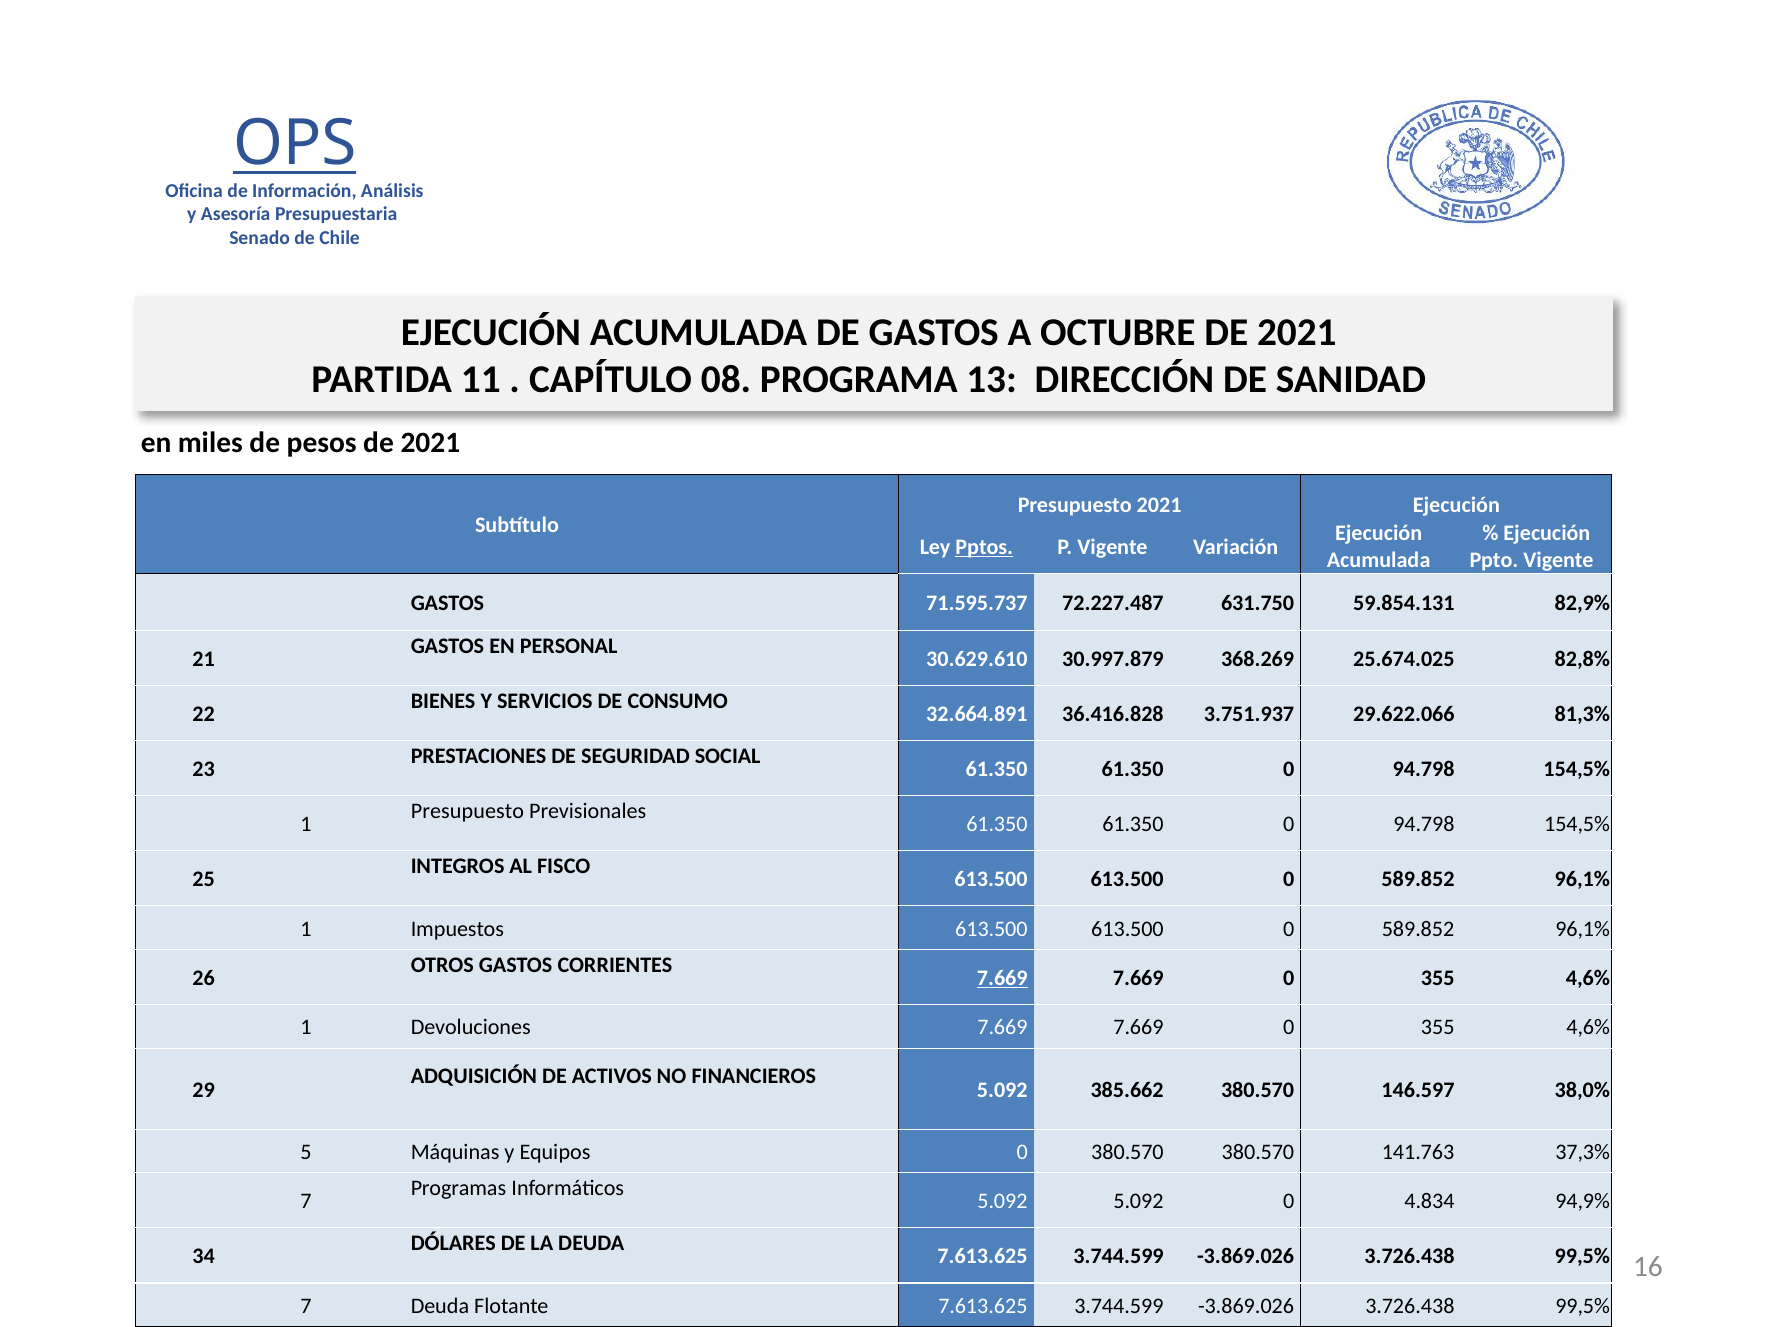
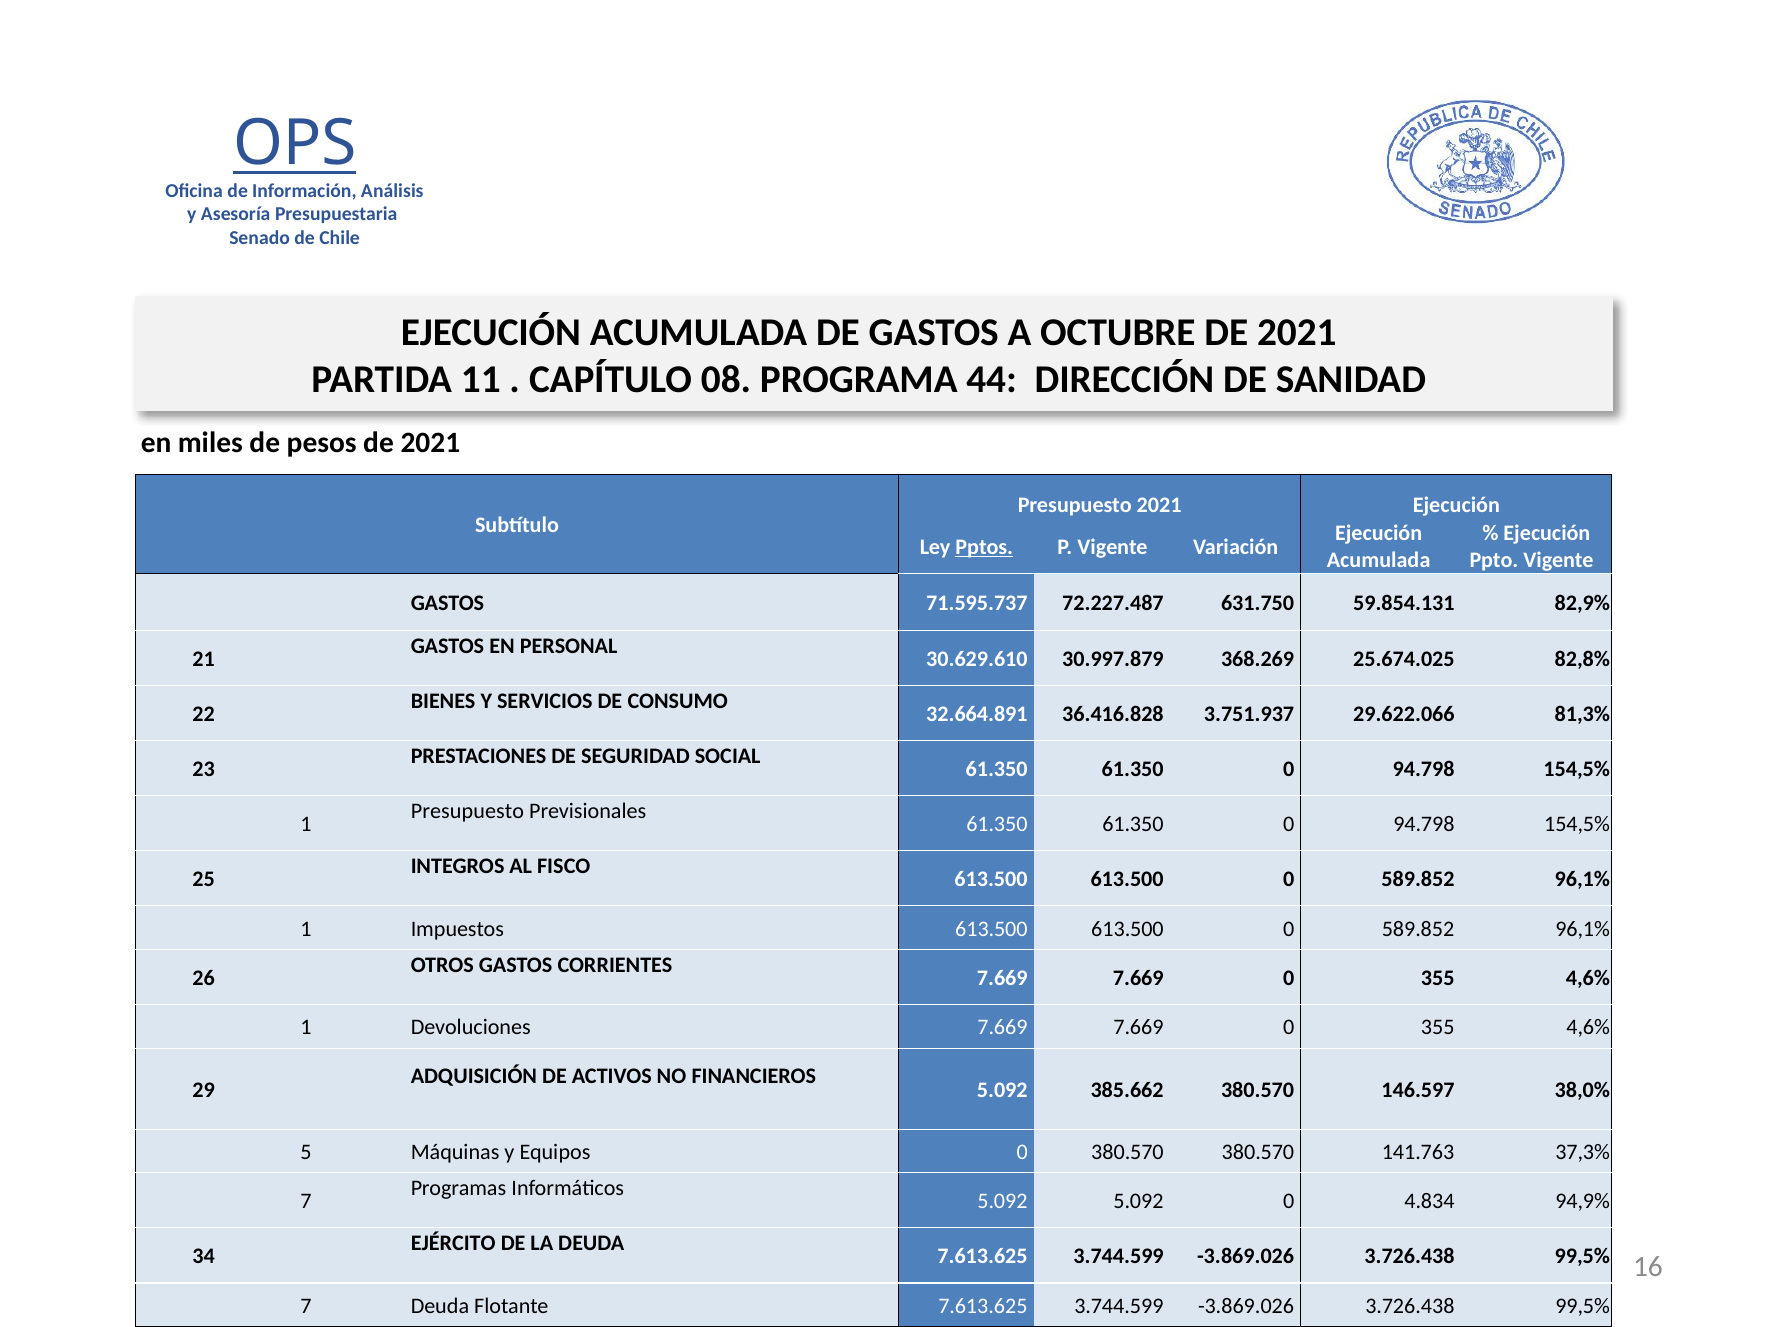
13: 13 -> 44
7.669 at (1002, 978) underline: present -> none
DÓLARES: DÓLARES -> EJÉRCITO
